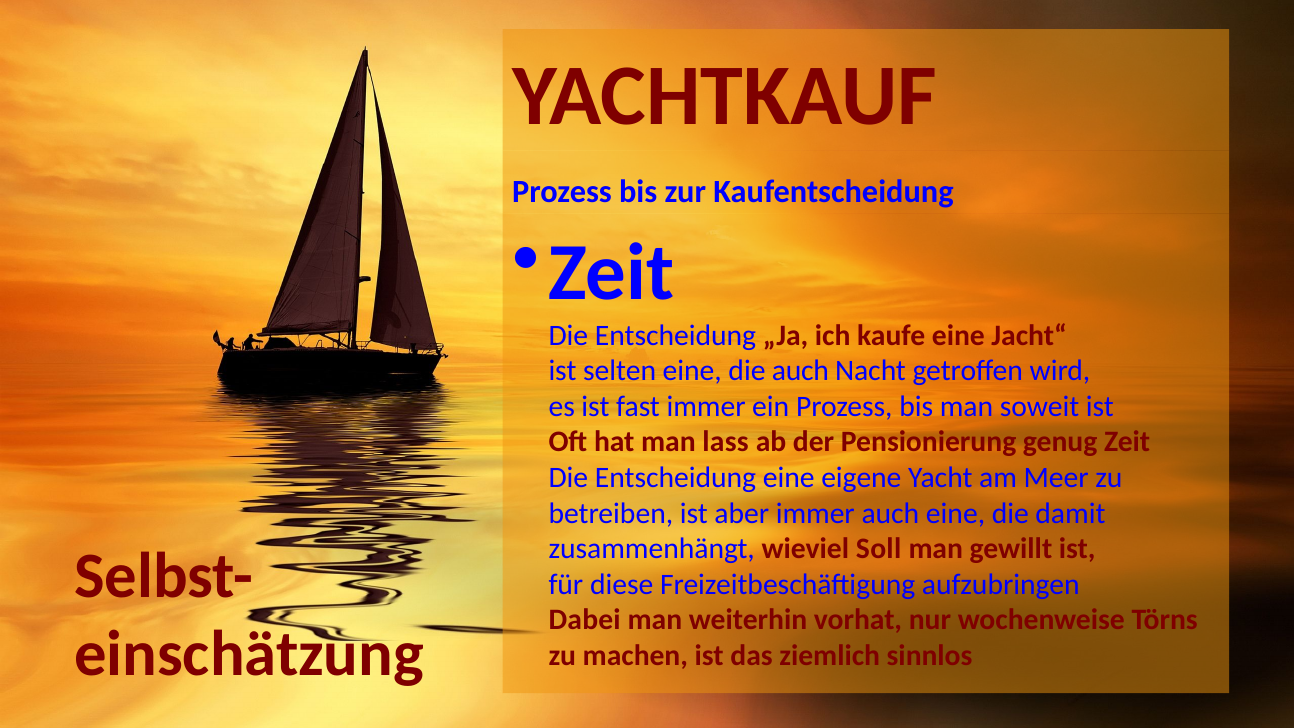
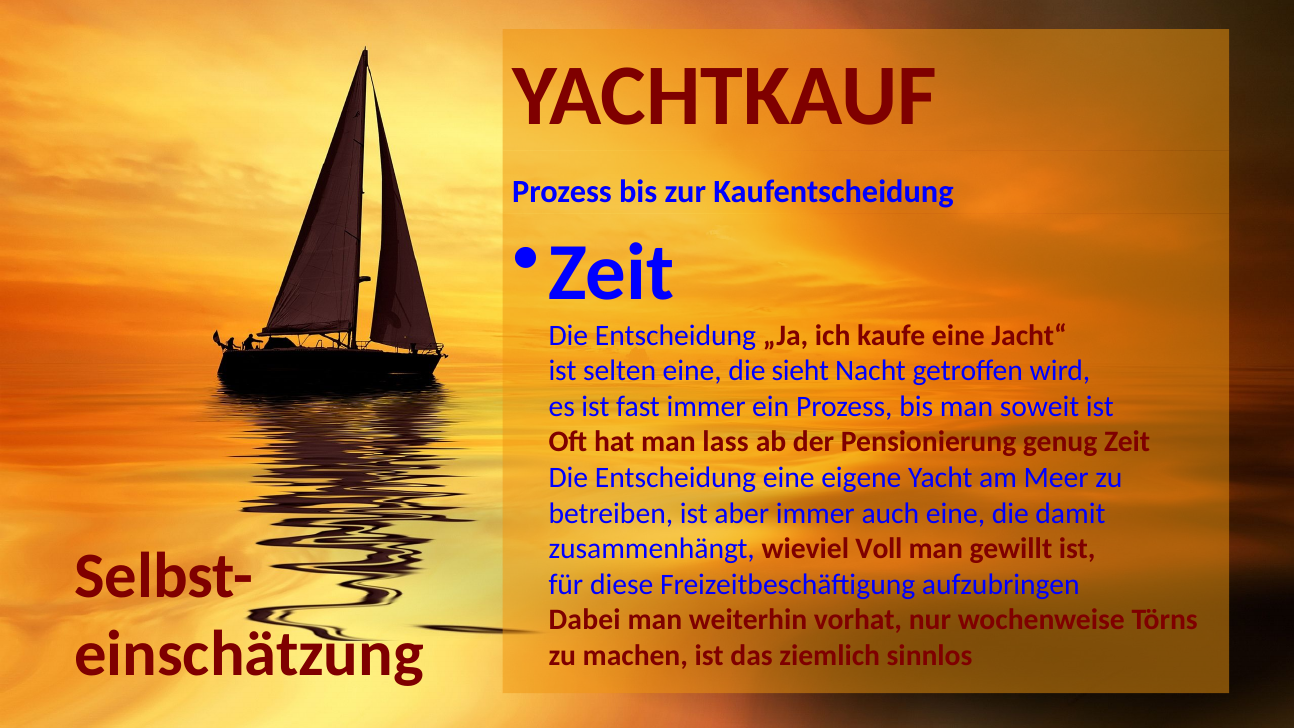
die auch: auch -> sieht
Soll: Soll -> Voll
